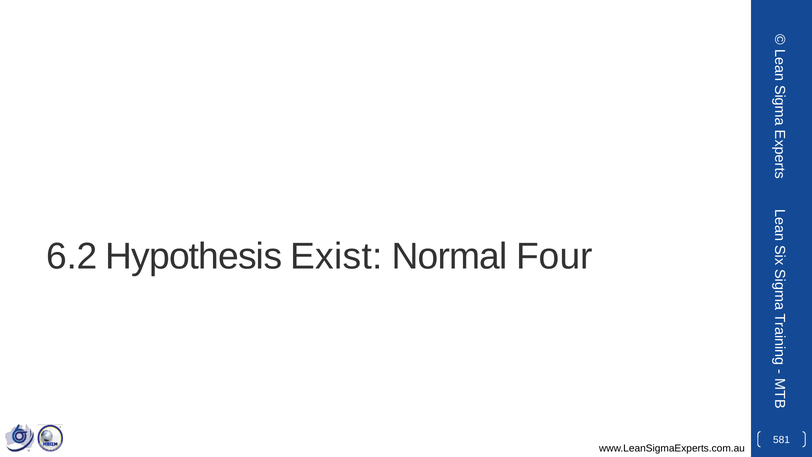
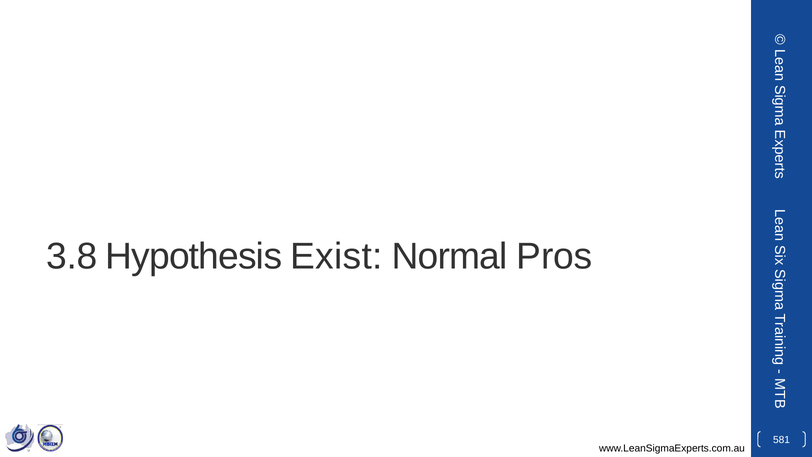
6.2: 6.2 -> 3.8
Four: Four -> Pros
